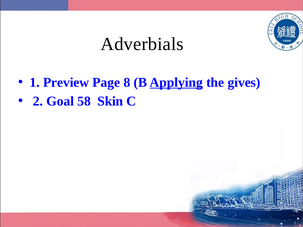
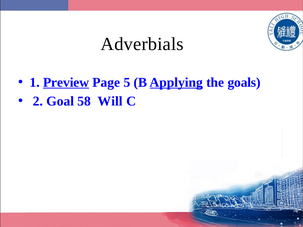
Preview underline: none -> present
8: 8 -> 5
gives: gives -> goals
Skin: Skin -> Will
